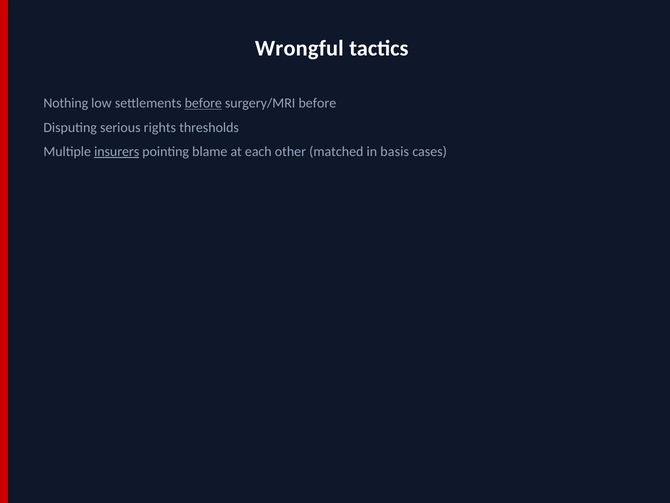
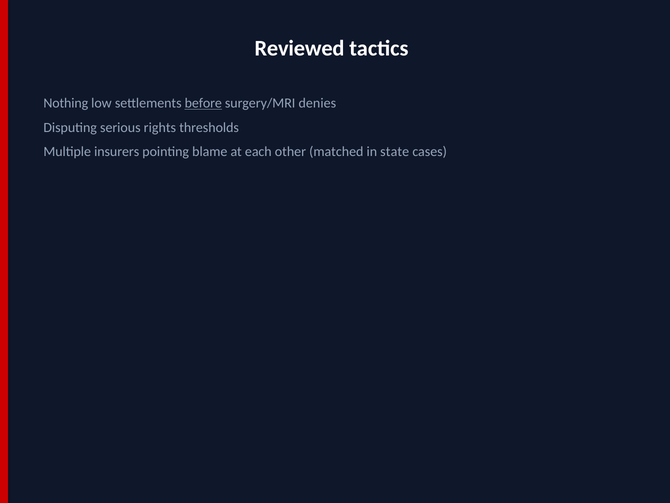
Wrongful: Wrongful -> Reviewed
surgery/MRI before: before -> denies
insurers underline: present -> none
basis: basis -> state
